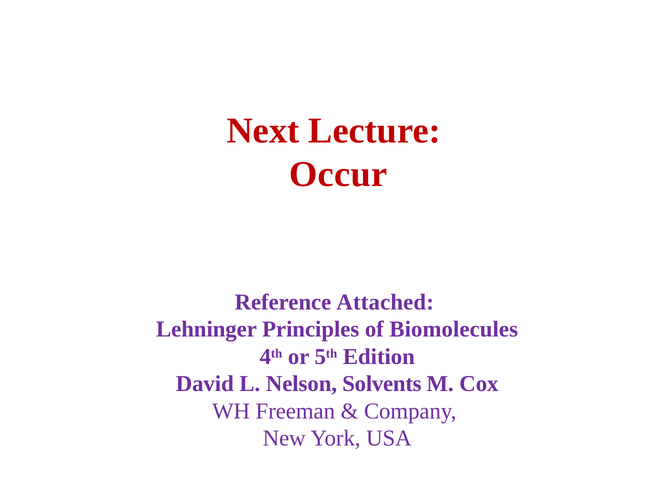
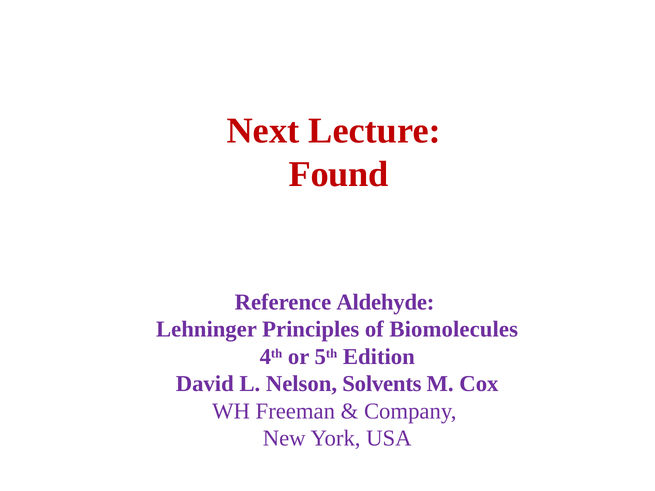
Occur: Occur -> Found
Attached: Attached -> Aldehyde
